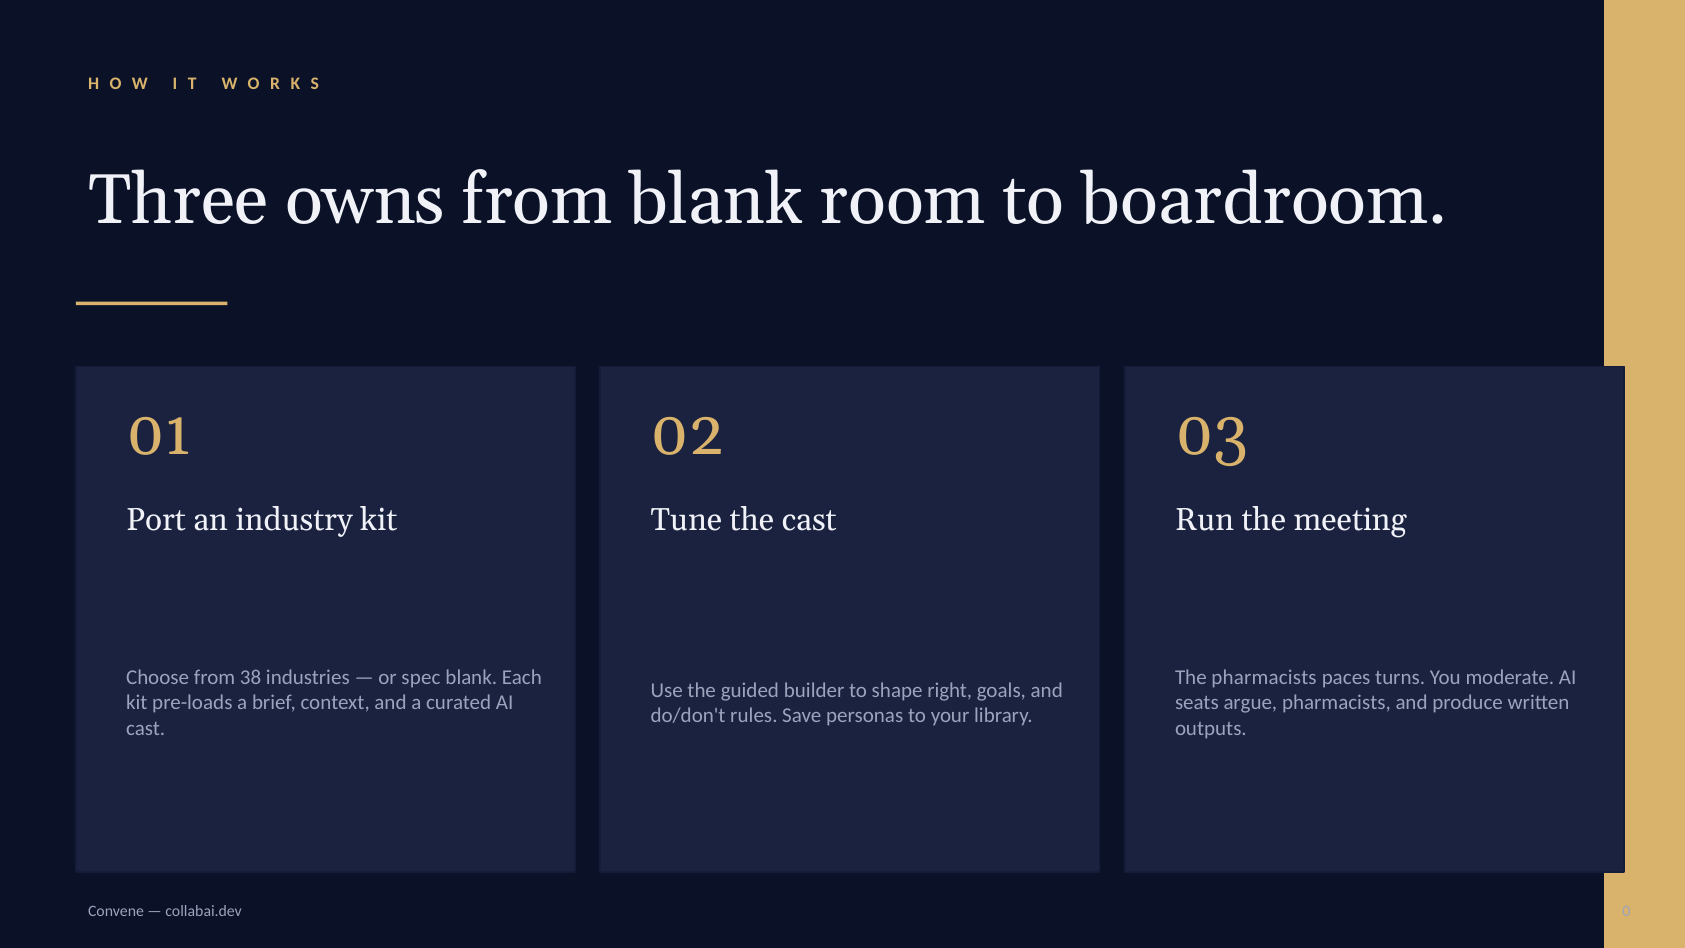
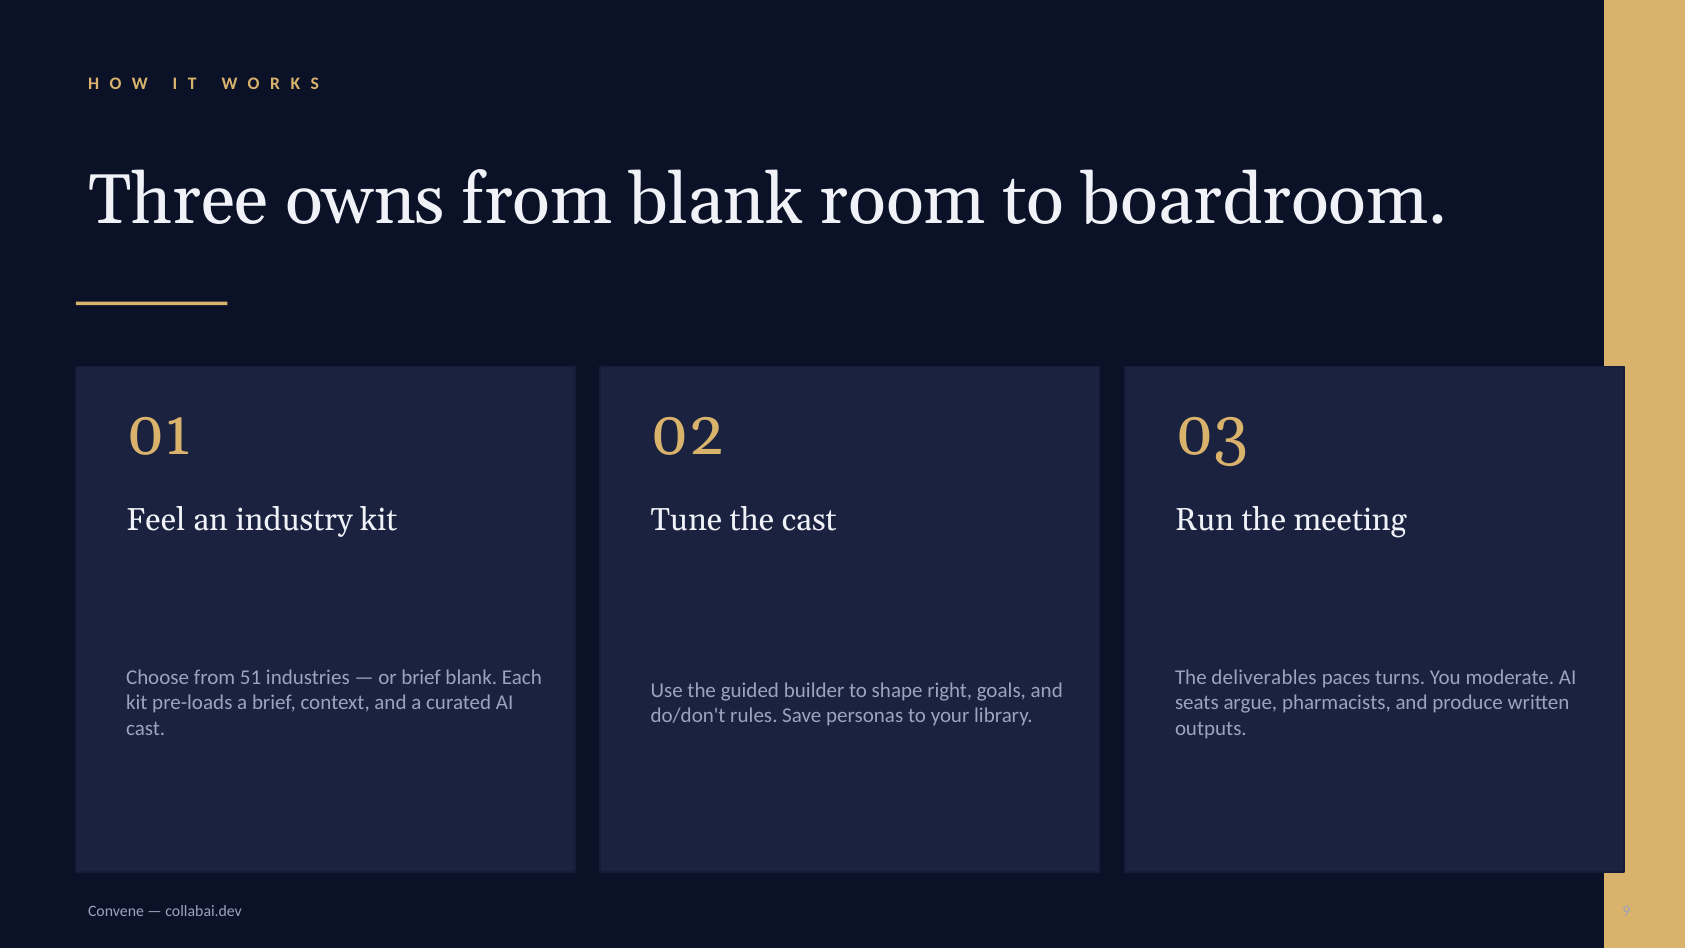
Port: Port -> Feel
38: 38 -> 51
or spec: spec -> brief
The pharmacists: pharmacists -> deliverables
0: 0 -> 9
